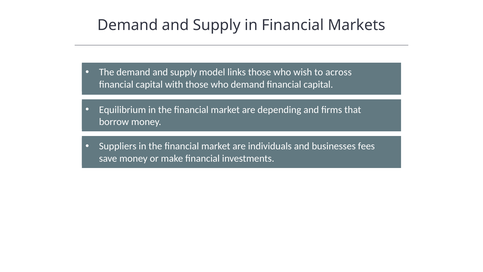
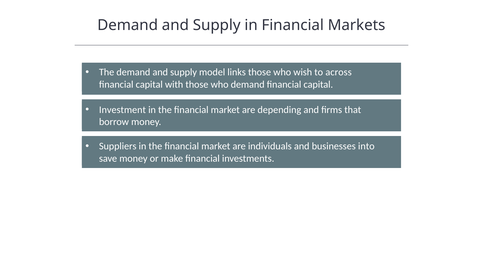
Equilibrium: Equilibrium -> Investment
fees: fees -> into
